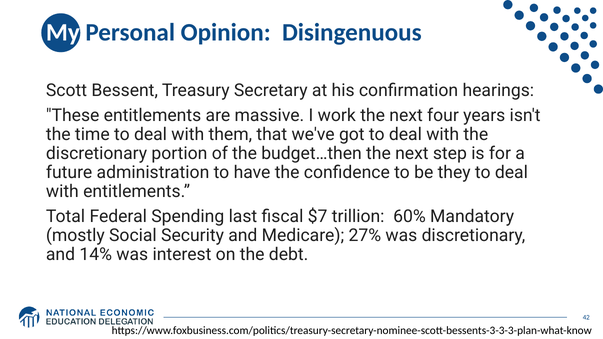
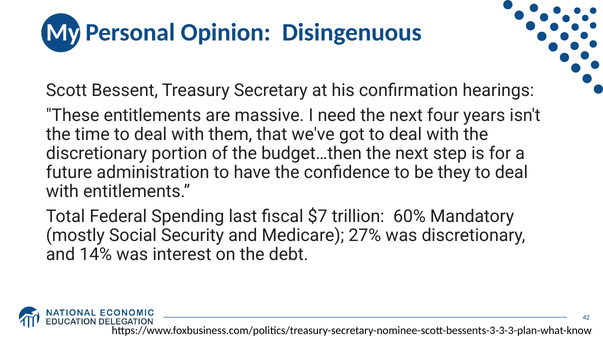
work: work -> need
